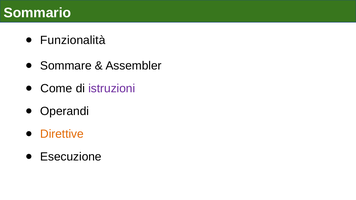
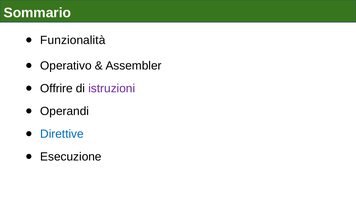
Sommare: Sommare -> Operativo
Come: Come -> Offrire
Direttive colour: orange -> blue
